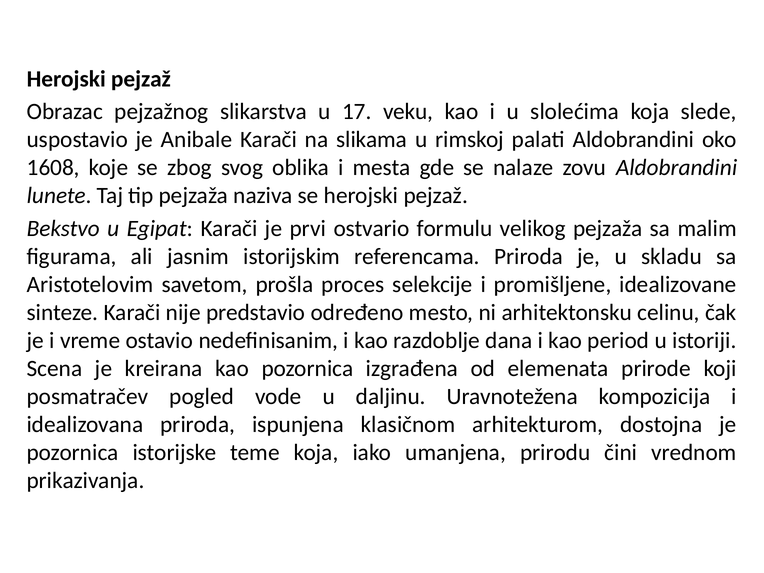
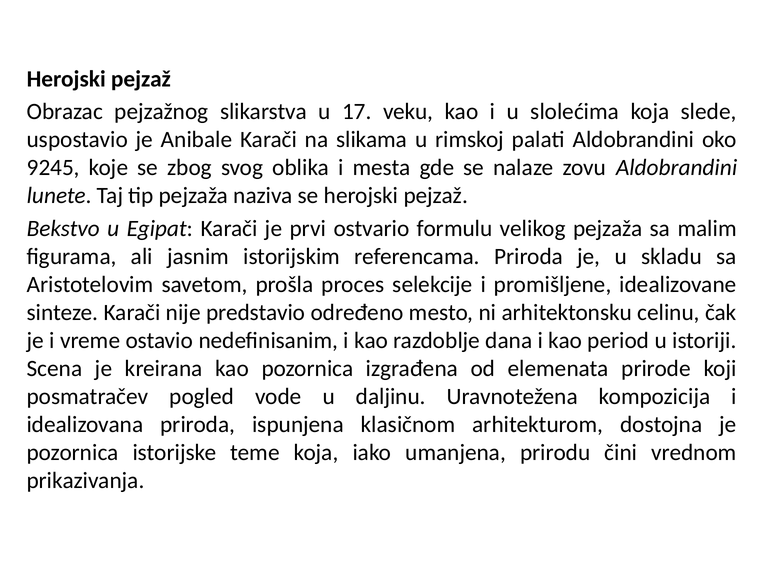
1608: 1608 -> 9245
